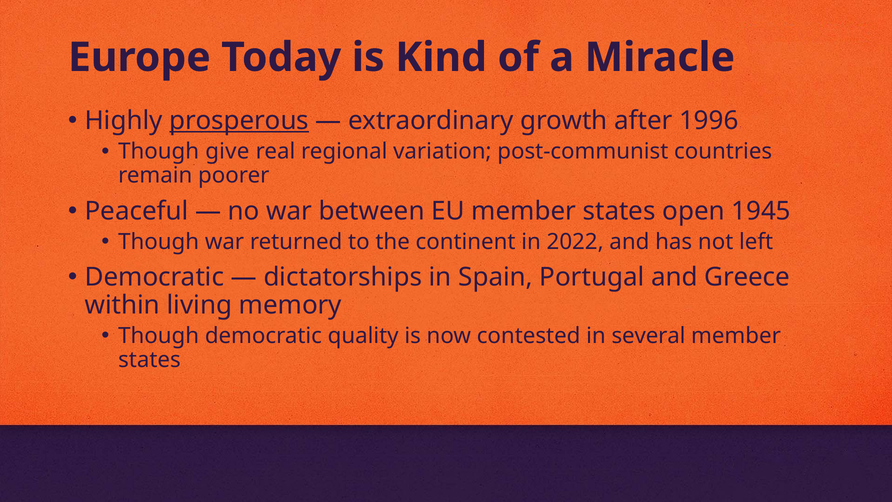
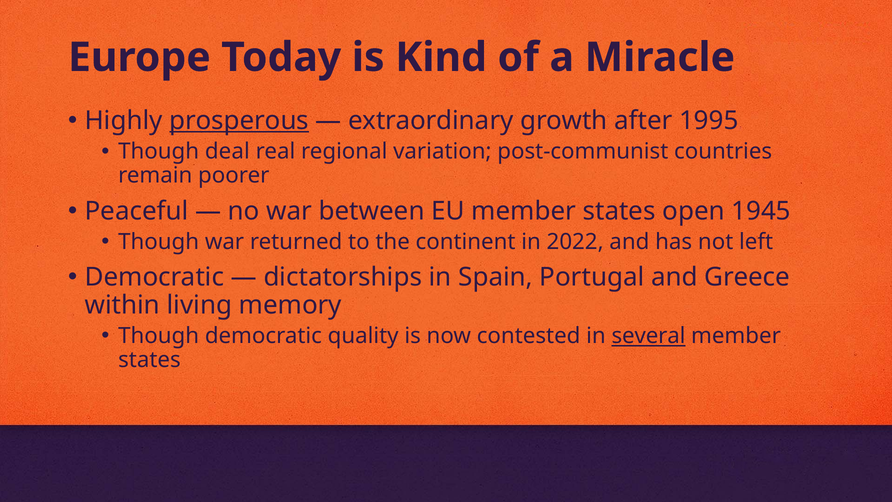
1996: 1996 -> 1995
give: give -> deal
several underline: none -> present
